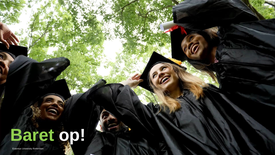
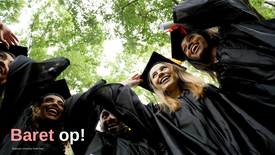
Baret at (32, 135) colour: light green -> pink
